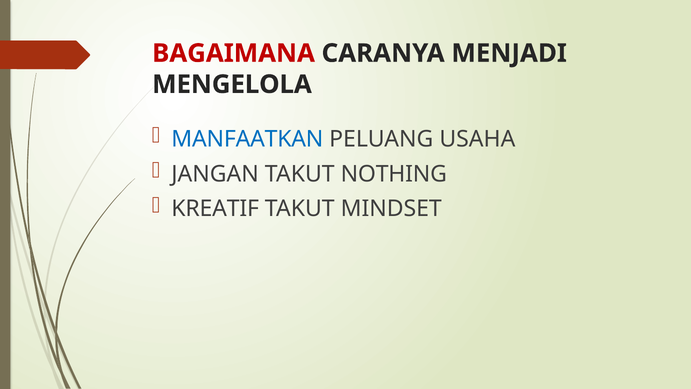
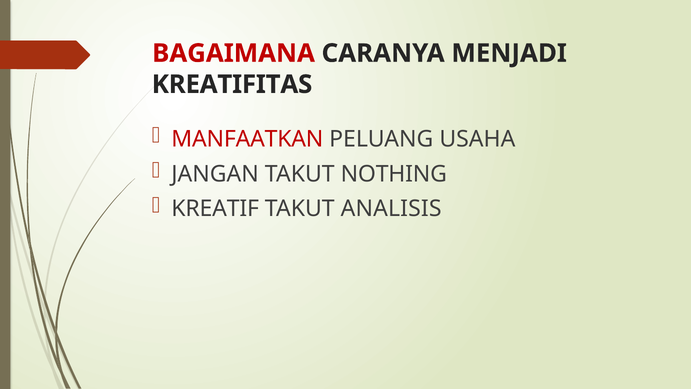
MENGELOLA: MENGELOLA -> KREATIFITAS
MANFAATKAN colour: blue -> red
MINDSET: MINDSET -> ANALISIS
